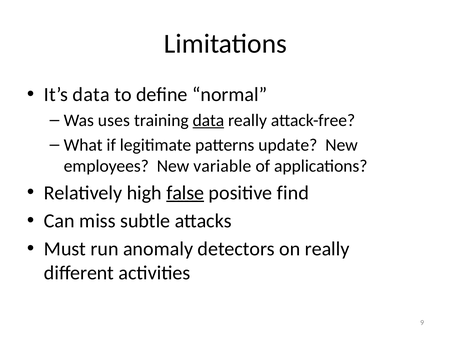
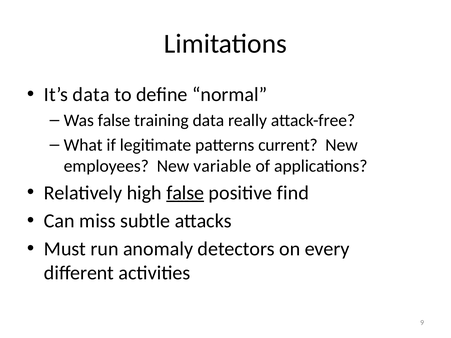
Was uses: uses -> false
data at (208, 121) underline: present -> none
update: update -> current
on really: really -> every
